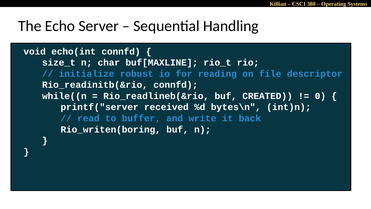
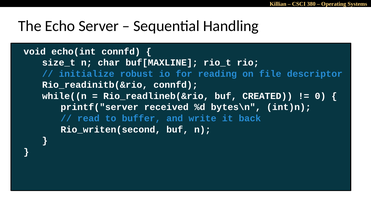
Rio_writen(boring: Rio_writen(boring -> Rio_writen(second
